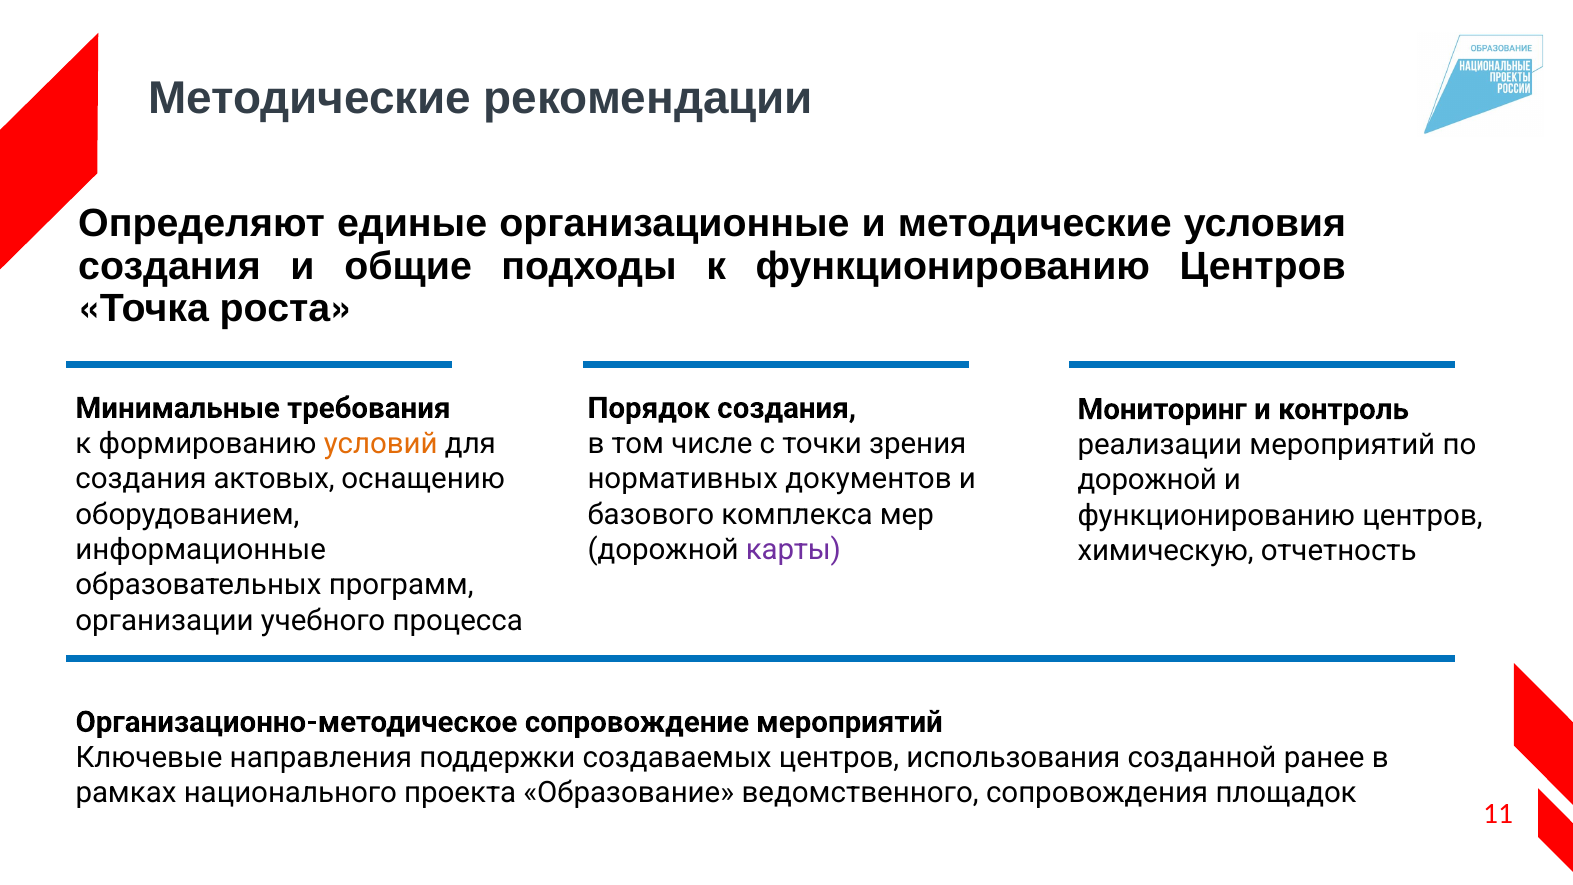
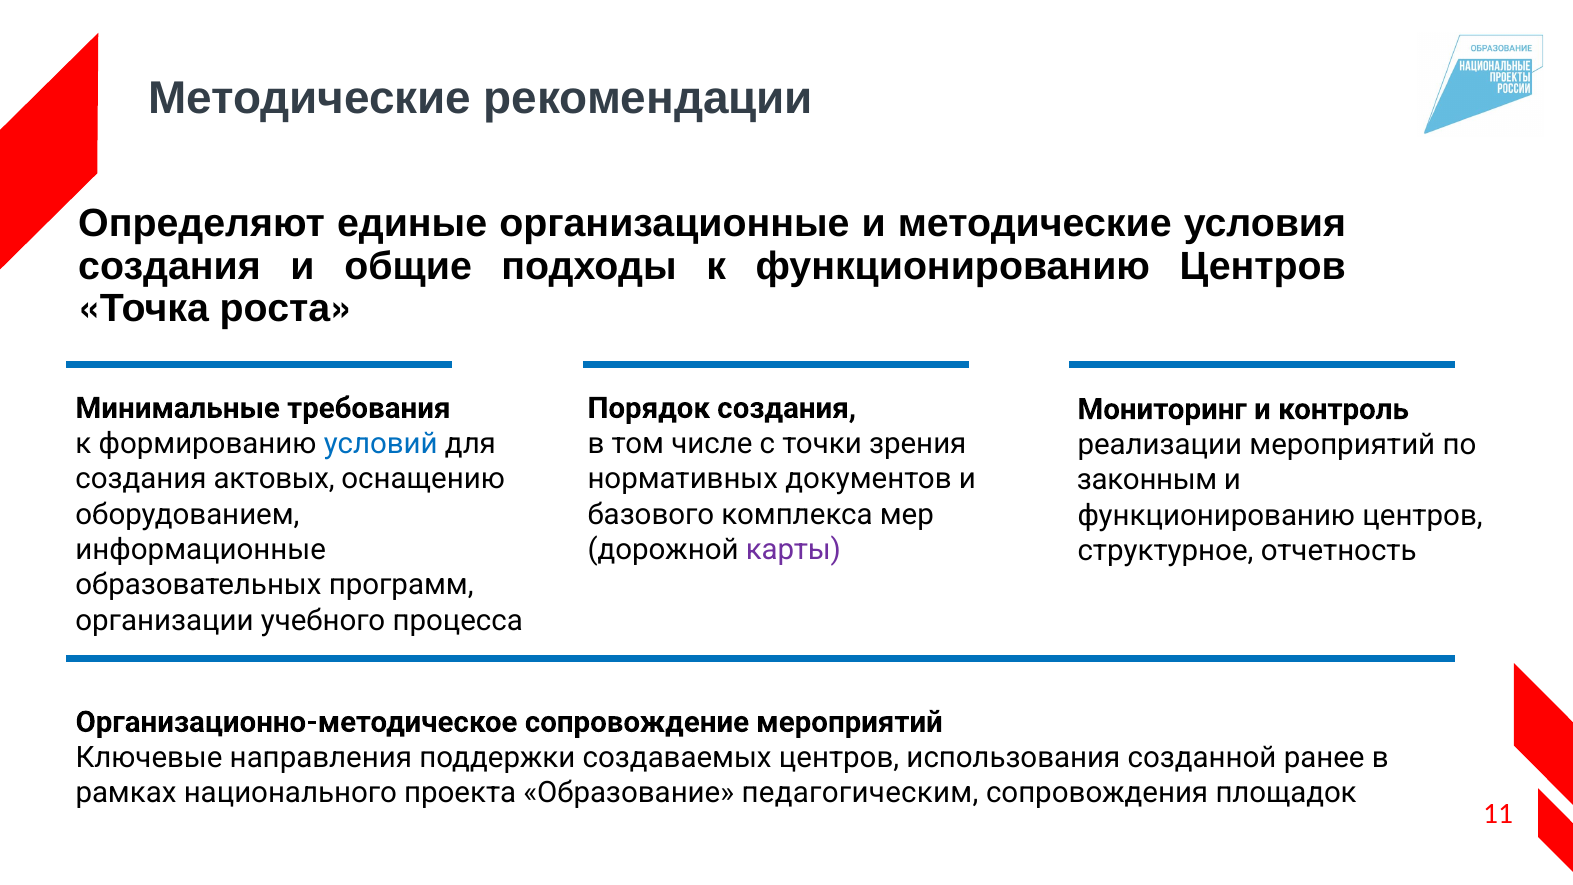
условий colour: orange -> blue
дорожной at (1147, 480): дорожной -> законным
химическую: химическую -> структурное
ведомственного: ведомственного -> педагогическим
